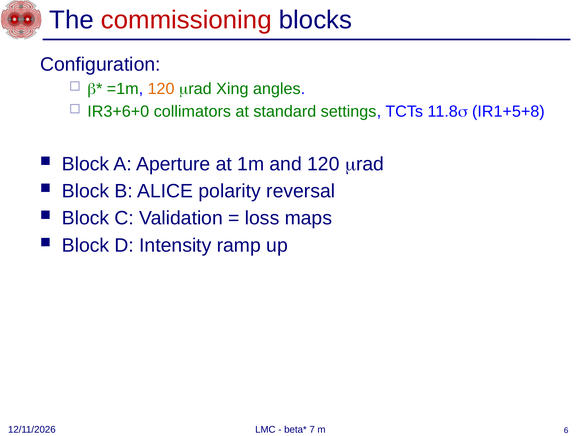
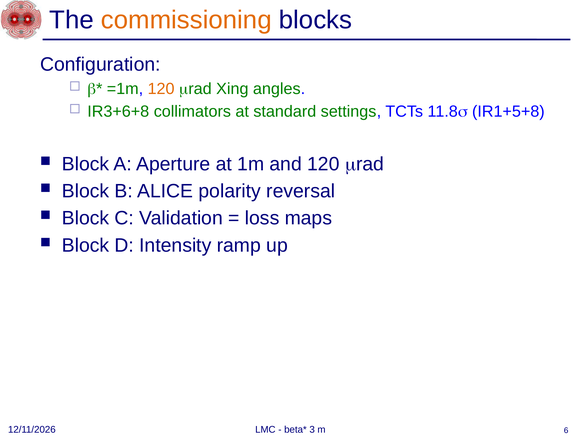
commissioning colour: red -> orange
IR3+6+0: IR3+6+0 -> IR3+6+8
7: 7 -> 3
